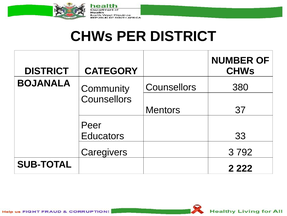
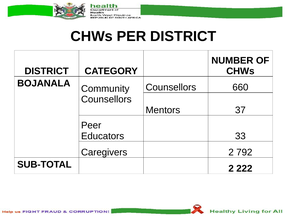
380: 380 -> 660
Caregivers 3: 3 -> 2
